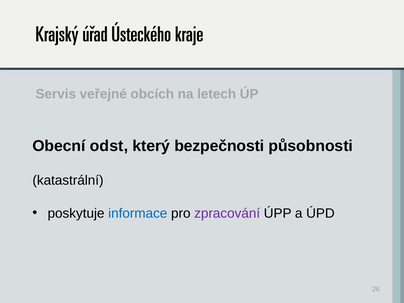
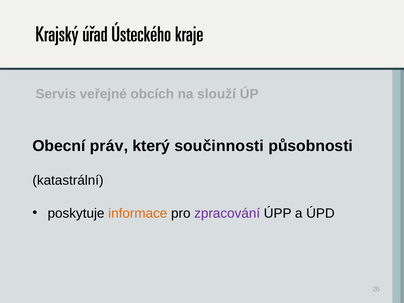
letech: letech -> slouží
odst: odst -> práv
bezpečnosti: bezpečnosti -> součinnosti
informace colour: blue -> orange
